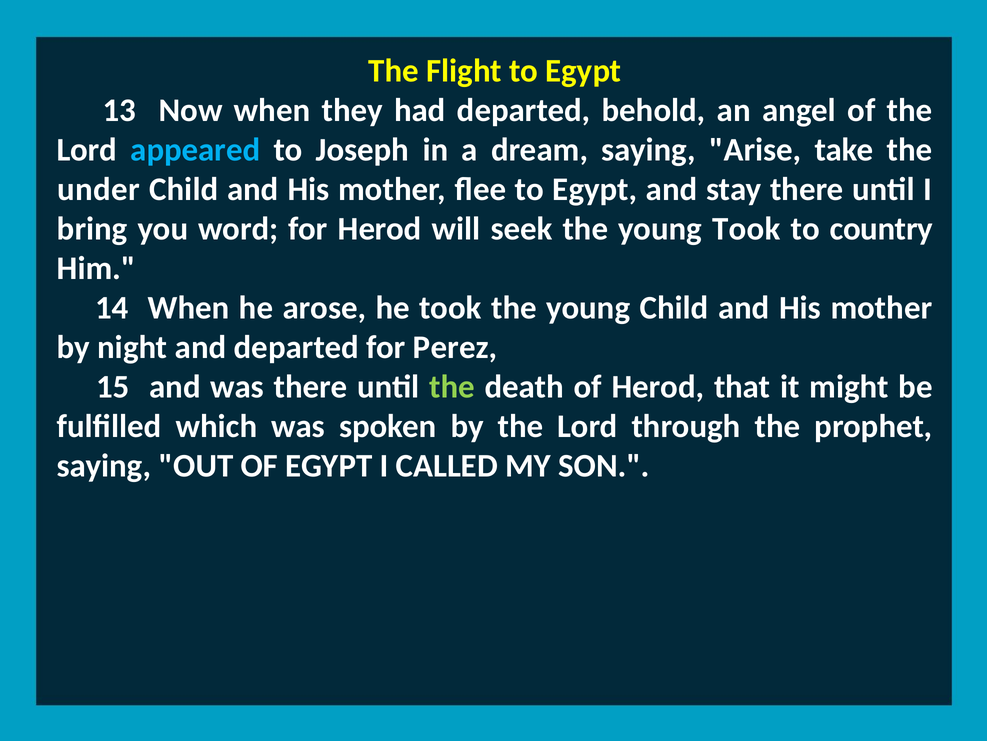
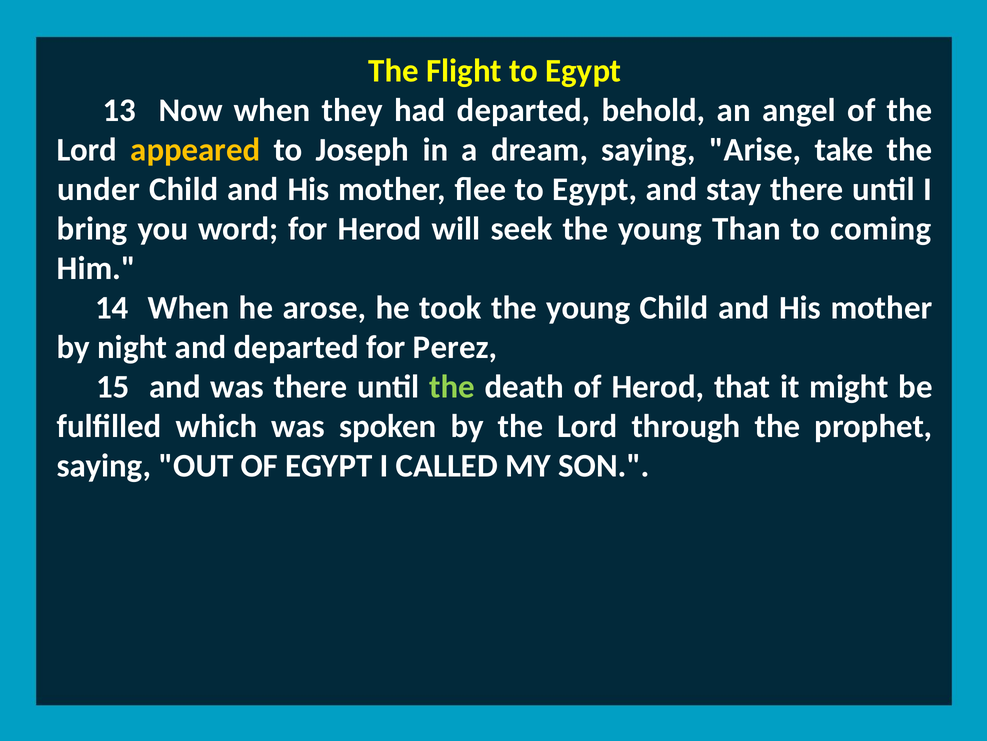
appeared colour: light blue -> yellow
young Took: Took -> Than
country: country -> coming
